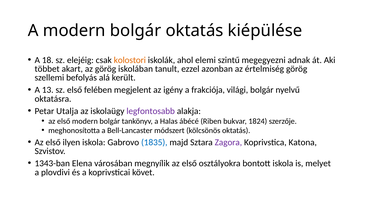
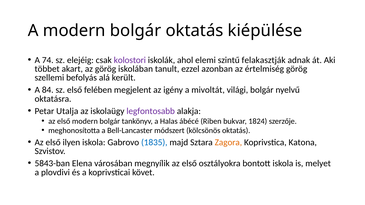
18: 18 -> 74
kolostori colour: orange -> purple
megegyezni: megegyezni -> felakasztják
13: 13 -> 84
frakciója: frakciója -> mivoltát
Zagora colour: purple -> orange
1343-ban: 1343-ban -> 5843-ban
